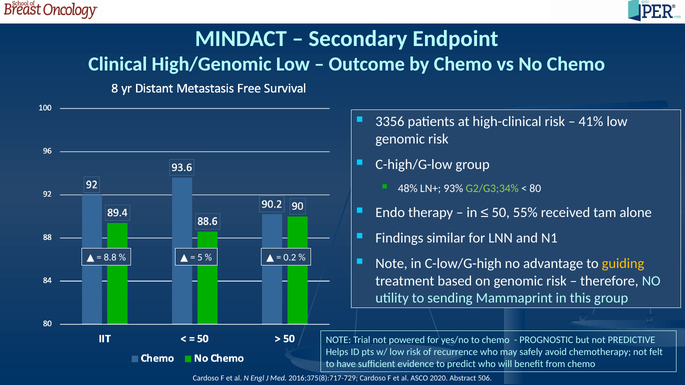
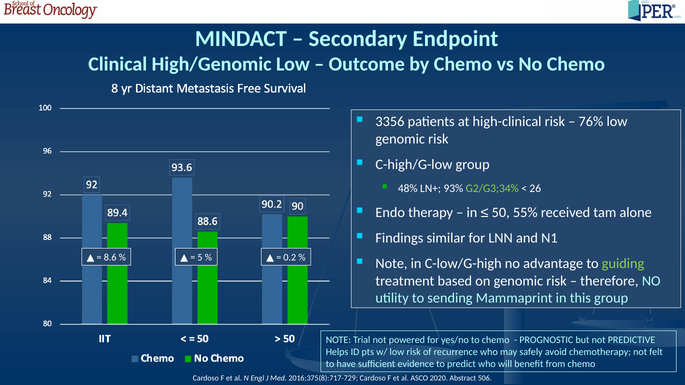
41%: 41% -> 76%
80: 80 -> 26
8.8: 8.8 -> 8.6
guiding colour: yellow -> light green
